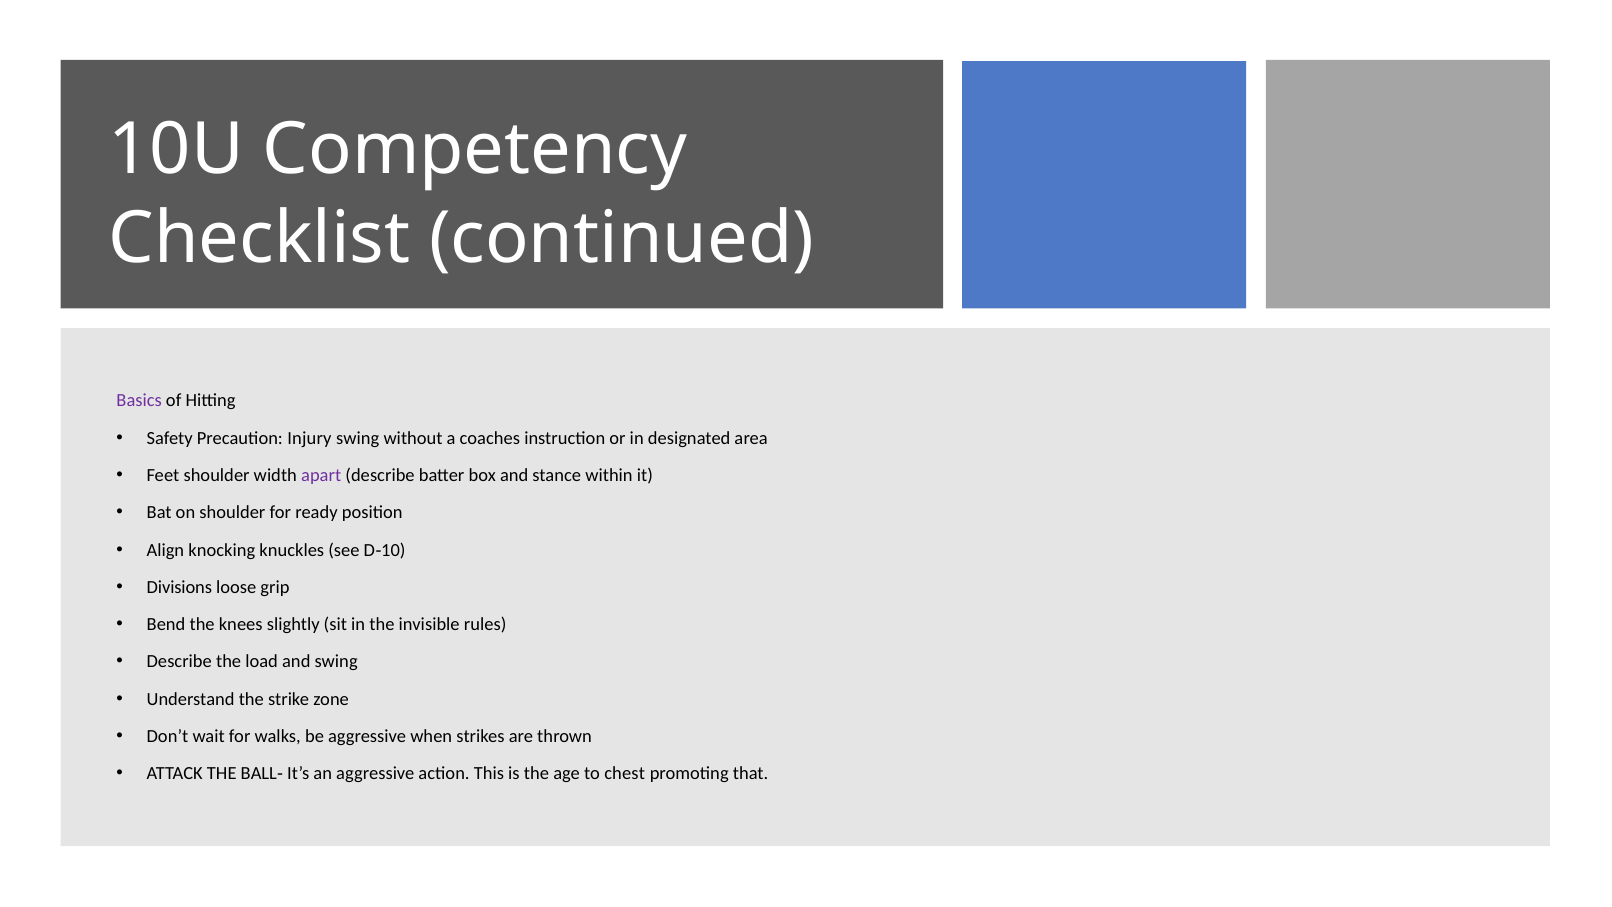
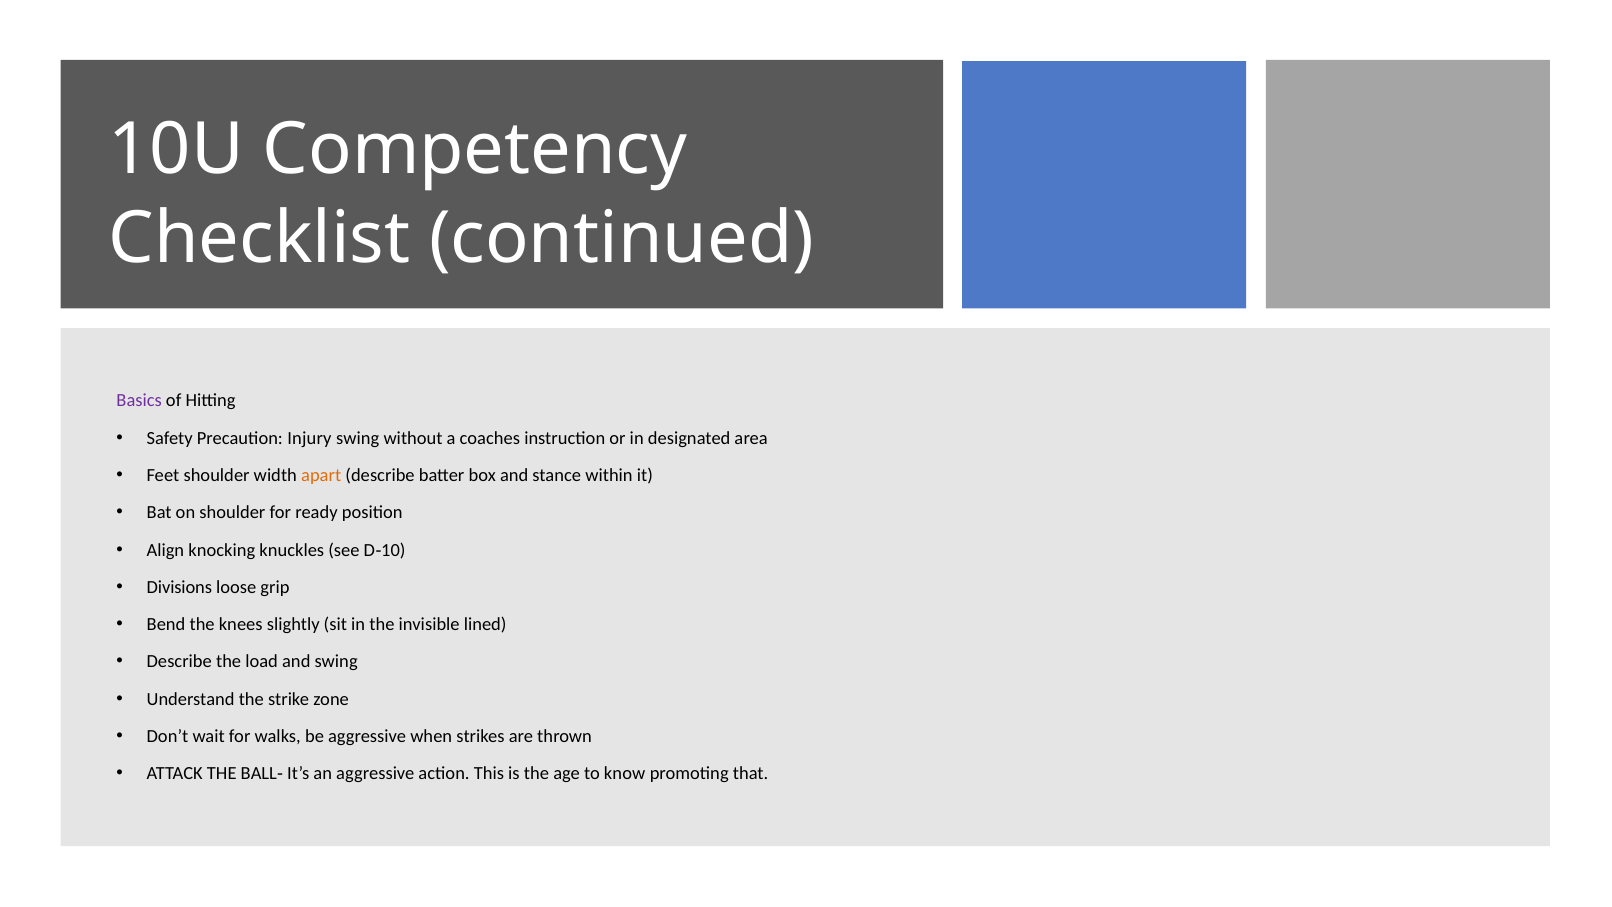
apart colour: purple -> orange
rules: rules -> lined
chest: chest -> know
